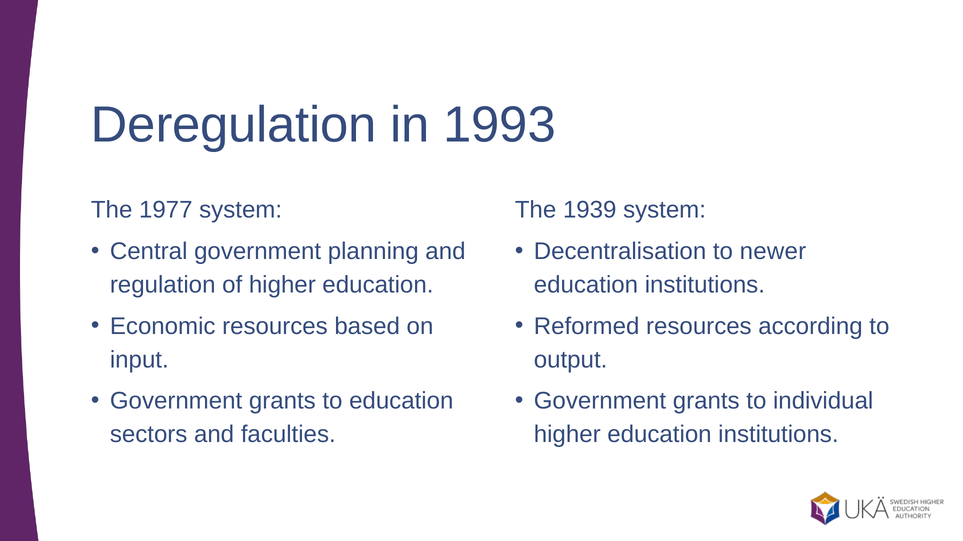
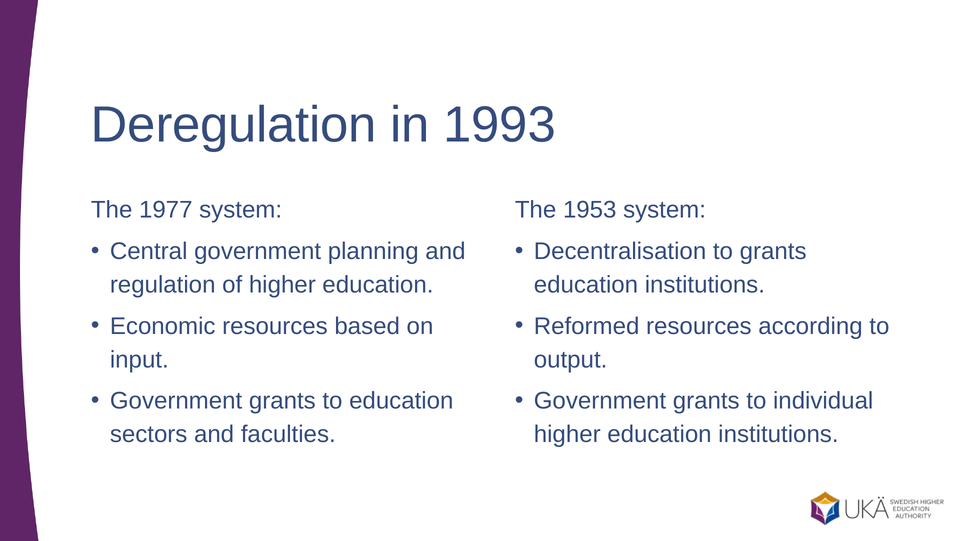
1939: 1939 -> 1953
to newer: newer -> grants
